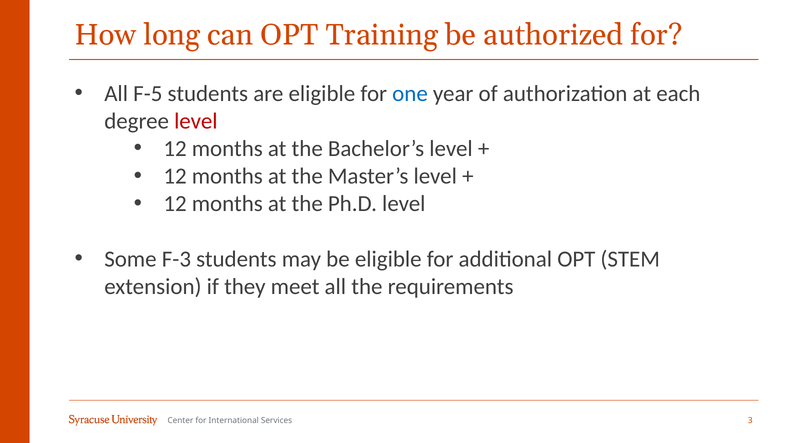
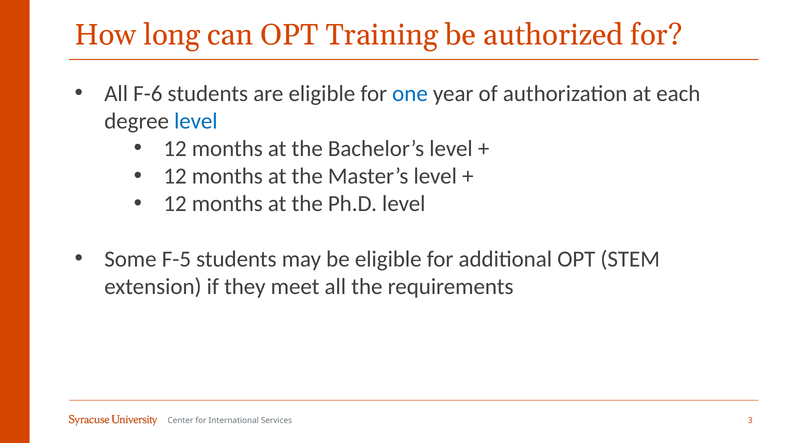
F-5: F-5 -> F-6
level at (196, 121) colour: red -> blue
F-3: F-3 -> F-5
